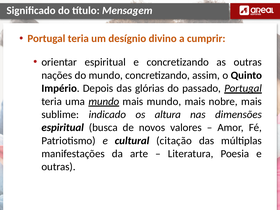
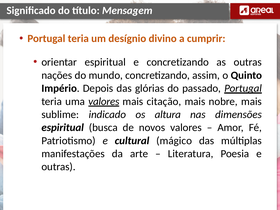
uma mundo: mundo -> valores
mais mundo: mundo -> citação
citação: citação -> mágico
